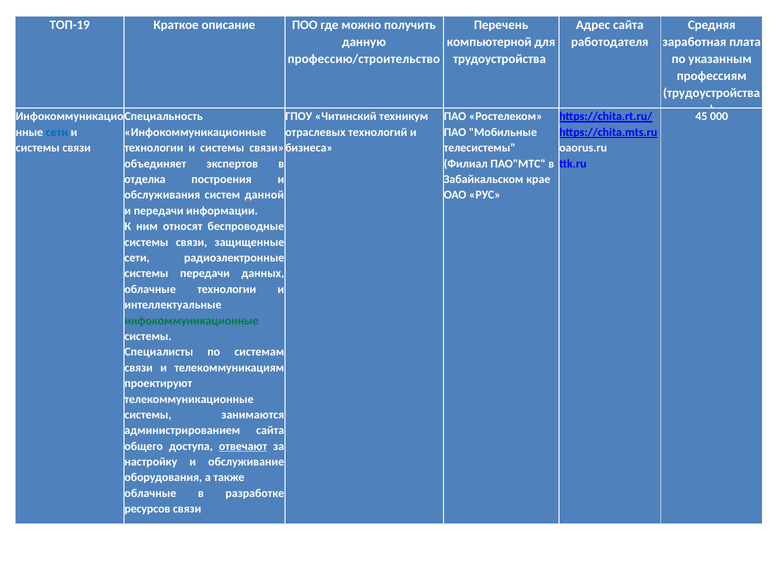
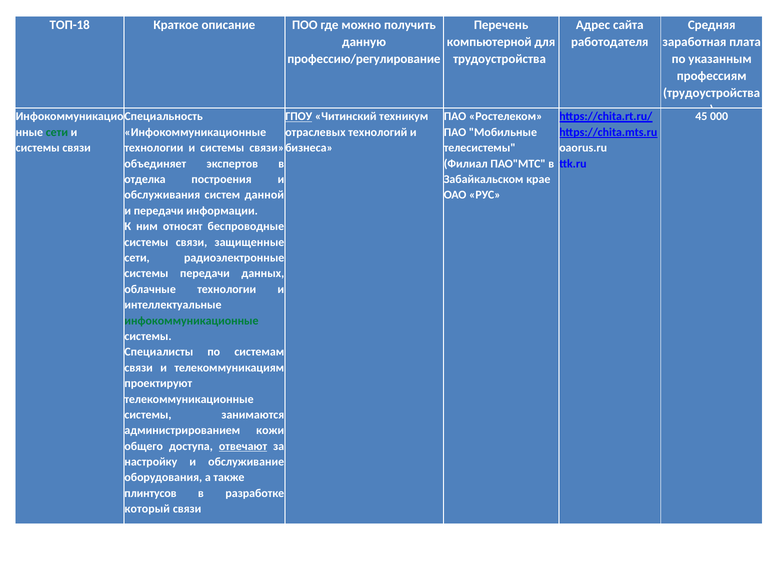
ТОП-19: ТОП-19 -> ТОП-18
профессию/строительство: профессию/строительство -> профессию/регулирование
ГПОУ underline: none -> present
сети at (57, 132) colour: blue -> green
администрированием сайта: сайта -> кожи
облачные at (150, 493): облачные -> плинтусов
ресурсов: ресурсов -> который
